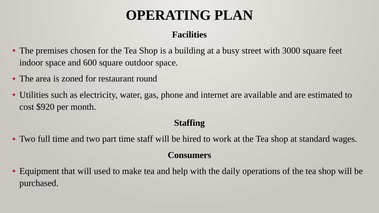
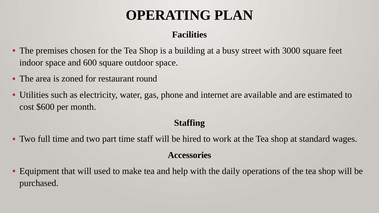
$920: $920 -> $600
Consumers: Consumers -> Accessories
